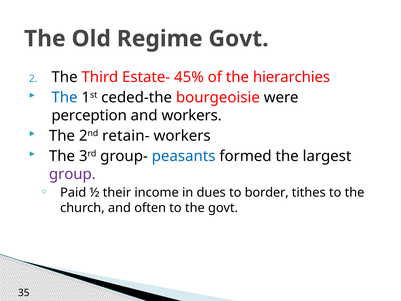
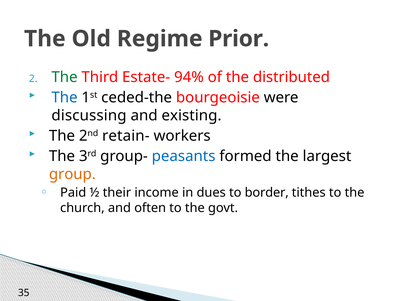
Regime Govt: Govt -> Prior
The at (65, 77) colour: black -> green
45%: 45% -> 94%
hierarchies: hierarchies -> distributed
perception: perception -> discussing
and workers: workers -> existing
group colour: purple -> orange
